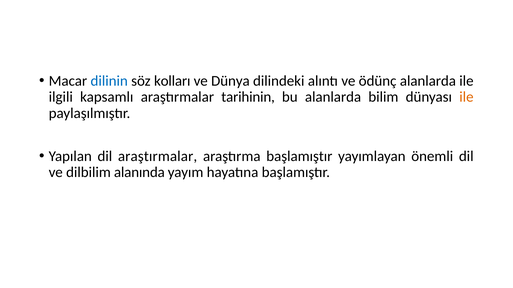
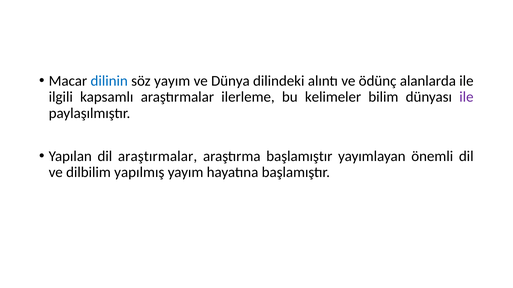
söz kolları: kolları -> yayım
tarihinin: tarihinin -> ilerleme
bu alanlarda: alanlarda -> kelimeler
ile at (466, 97) colour: orange -> purple
alanında: alanında -> yapılmış
